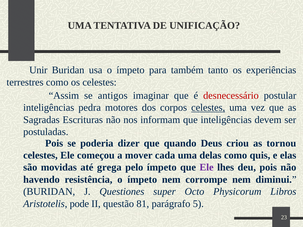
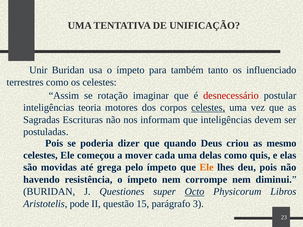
experiências: experiências -> influenciado
antigos: antigos -> rotação
pedra: pedra -> teoria
tornou: tornou -> mesmo
Ele at (207, 168) colour: purple -> orange
Octo underline: none -> present
81: 81 -> 15
5: 5 -> 3
